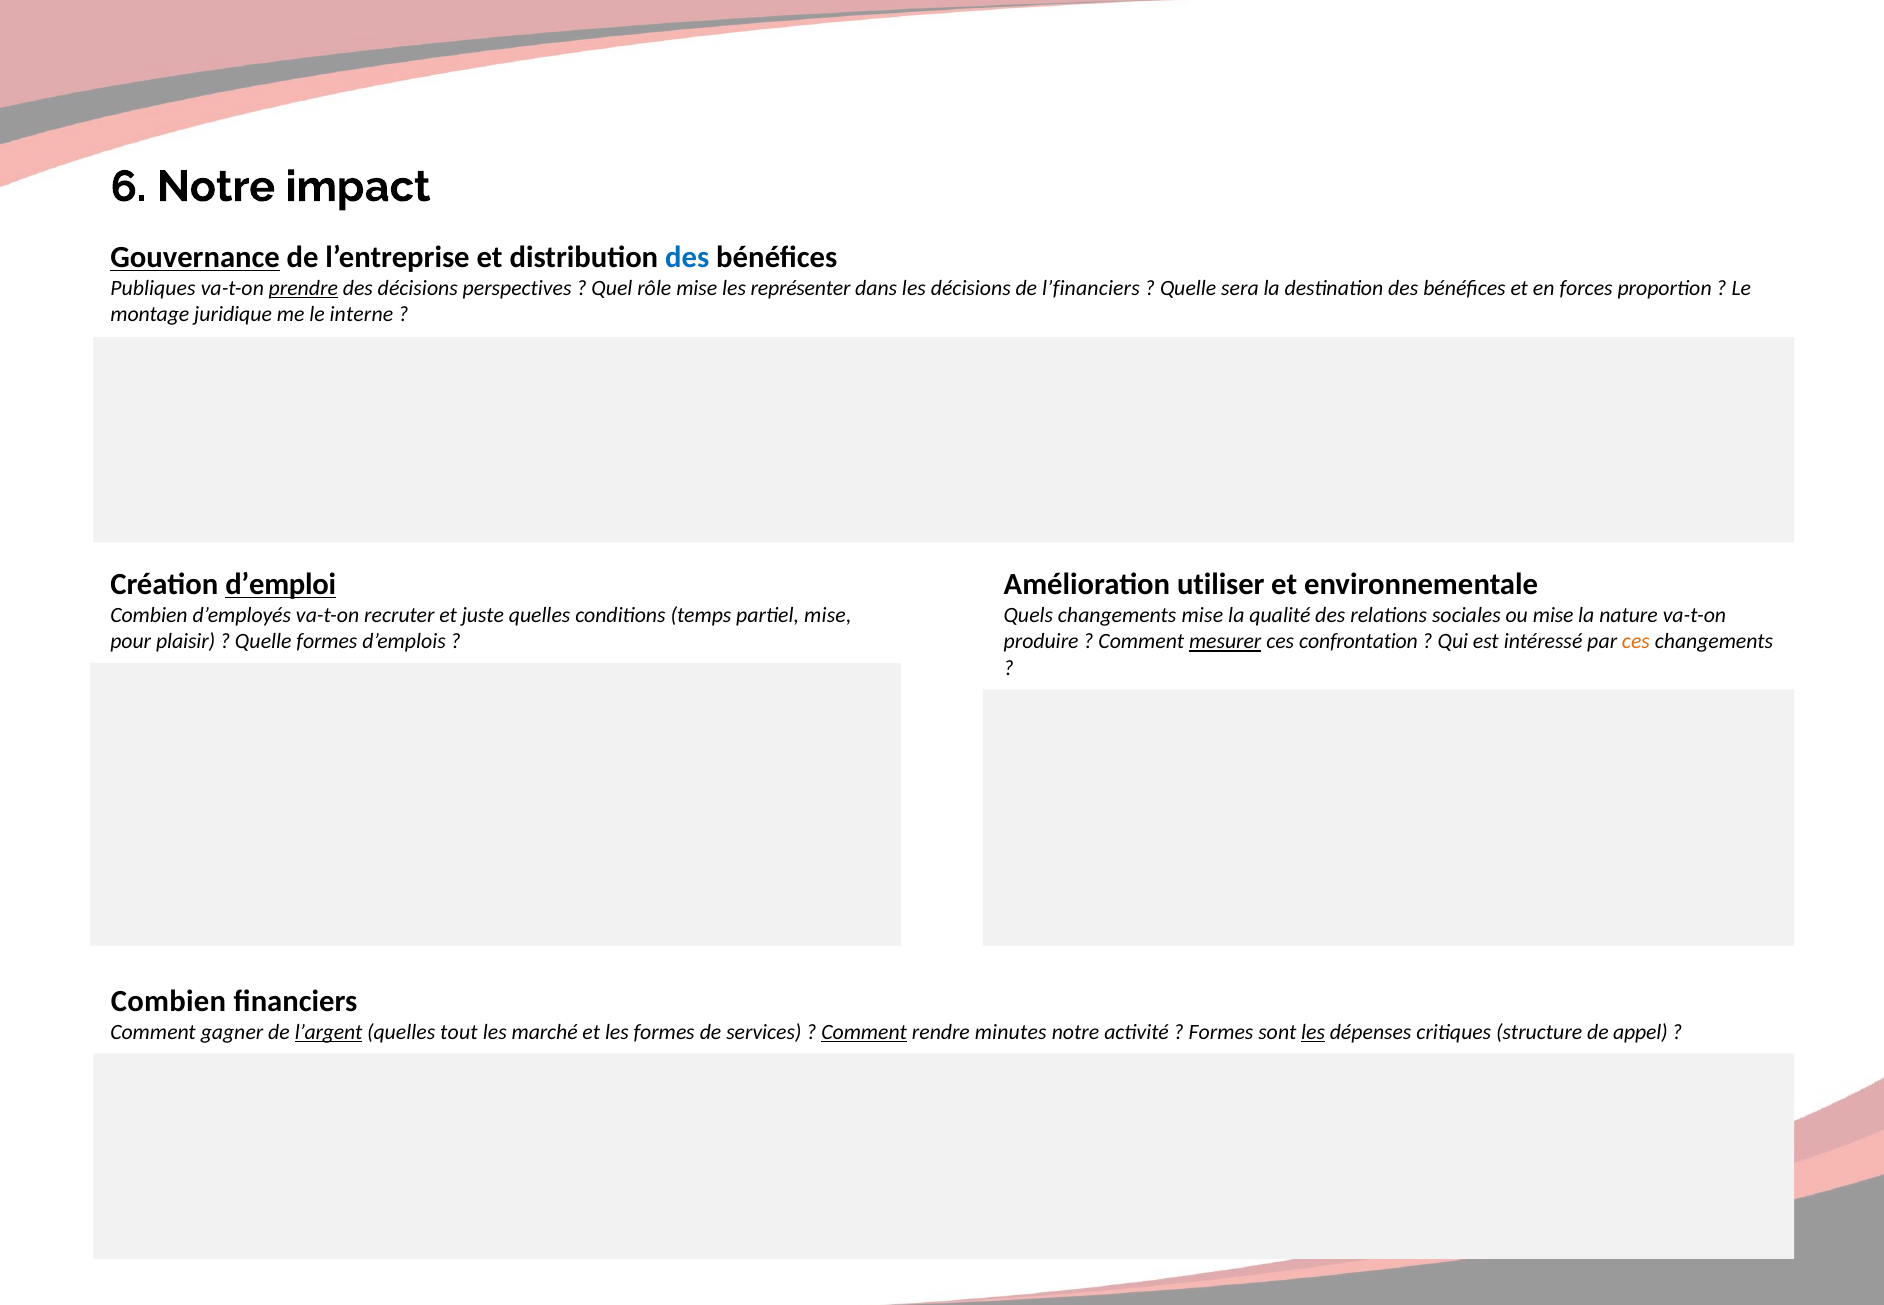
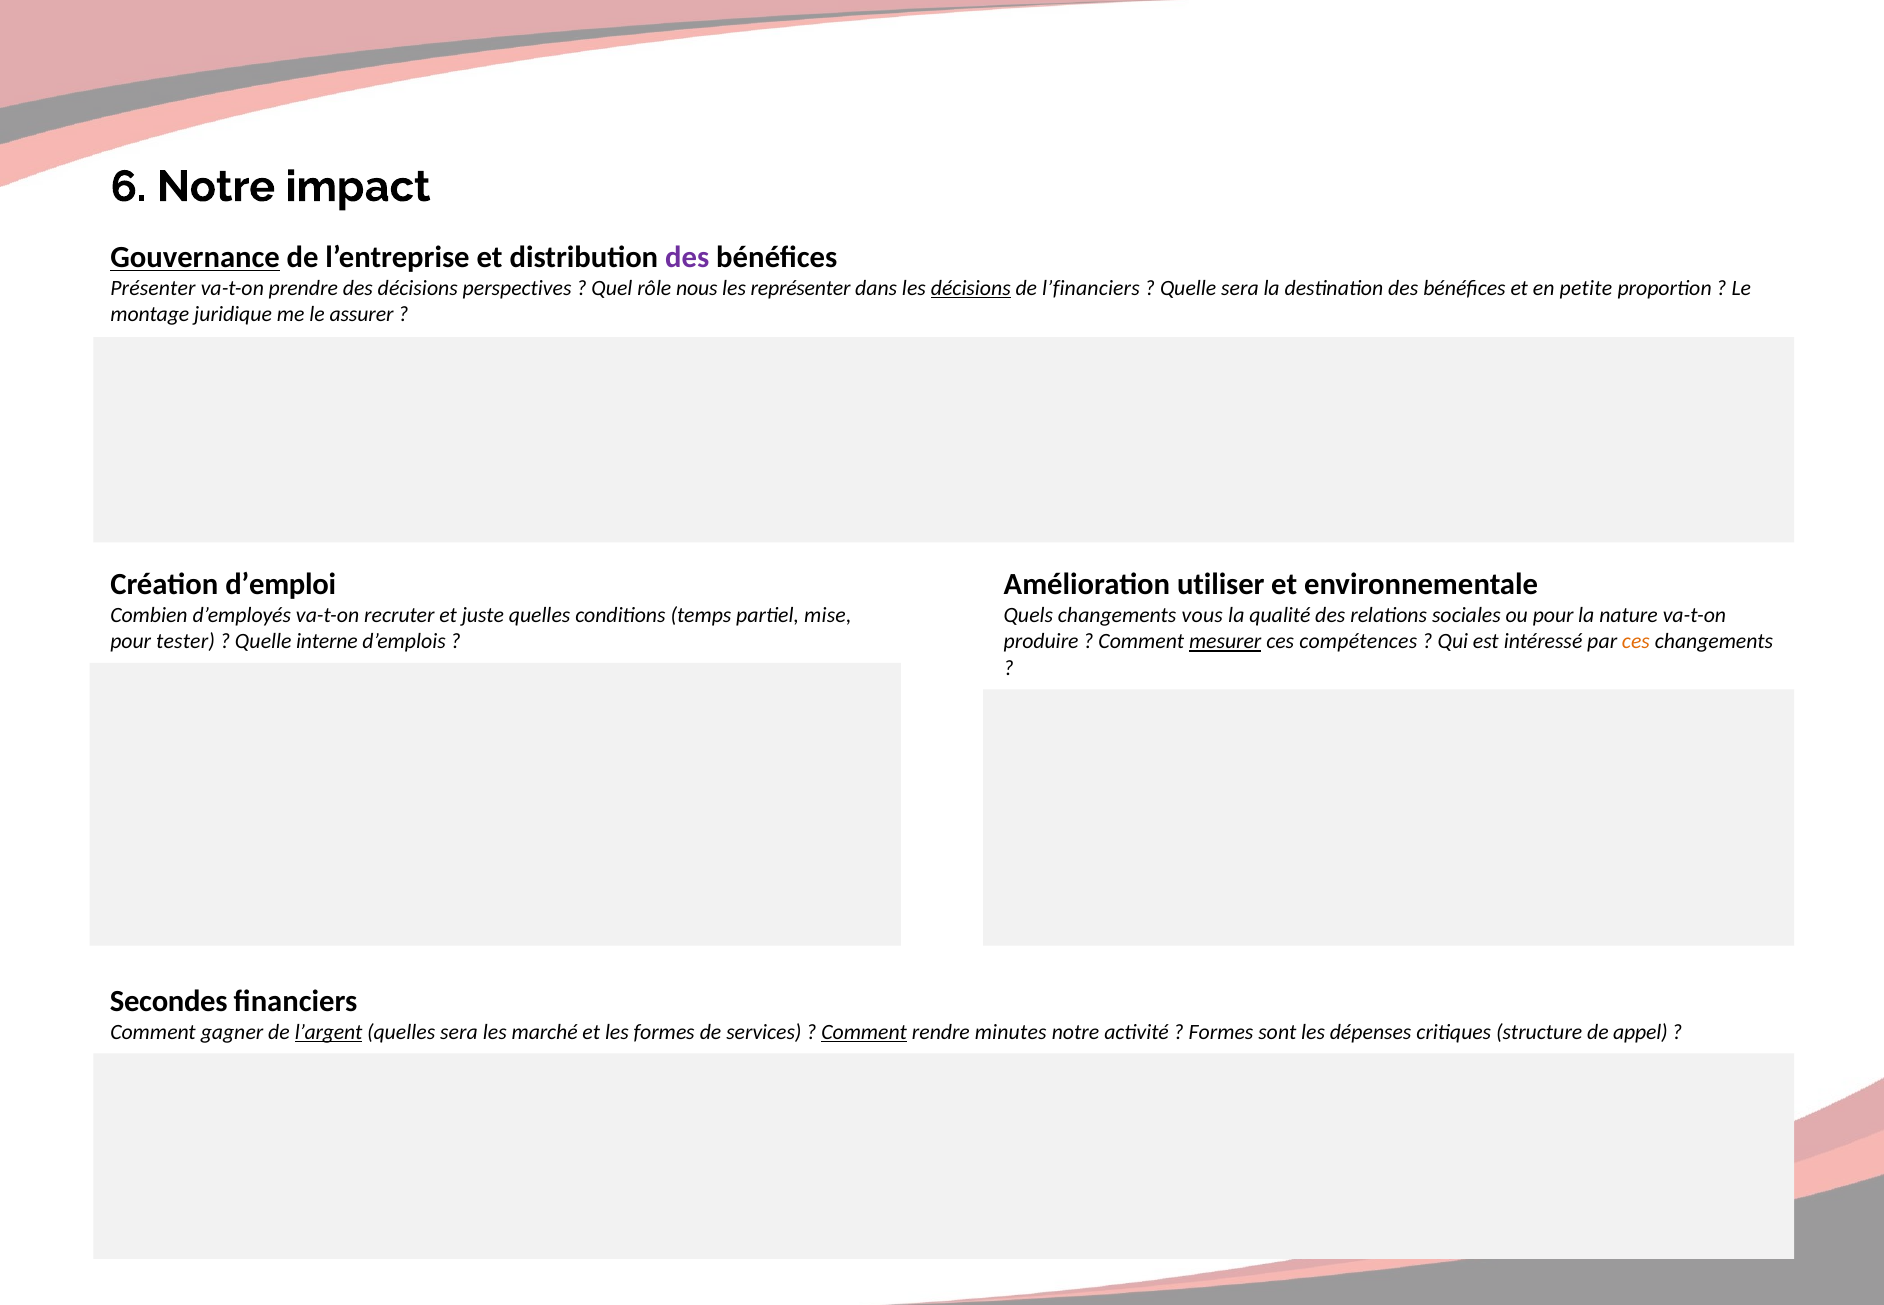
des at (687, 257) colour: blue -> purple
Publiques: Publiques -> Présenter
prendre underline: present -> none
rôle mise: mise -> nous
décisions at (971, 288) underline: none -> present
forces: forces -> petite
interne: interne -> assurer
d’emploi underline: present -> none
changements mise: mise -> vous
ou mise: mise -> pour
plaisir: plaisir -> tester
Quelle formes: formes -> interne
confrontation: confrontation -> compétences
Combien at (168, 1001): Combien -> Secondes
quelles tout: tout -> sera
les at (1313, 1032) underline: present -> none
